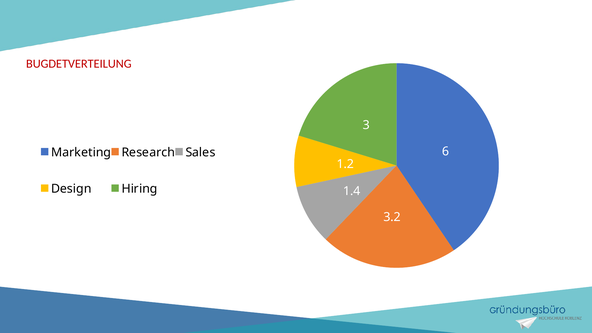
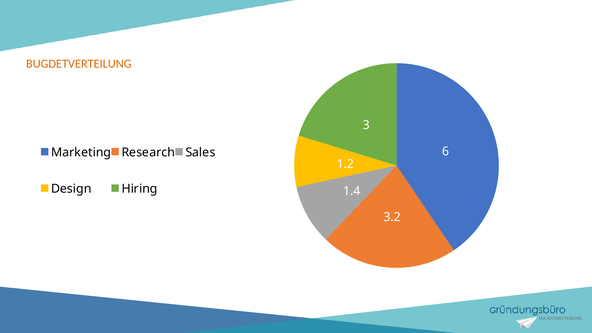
BUGDETVERTEILUNG colour: red -> orange
